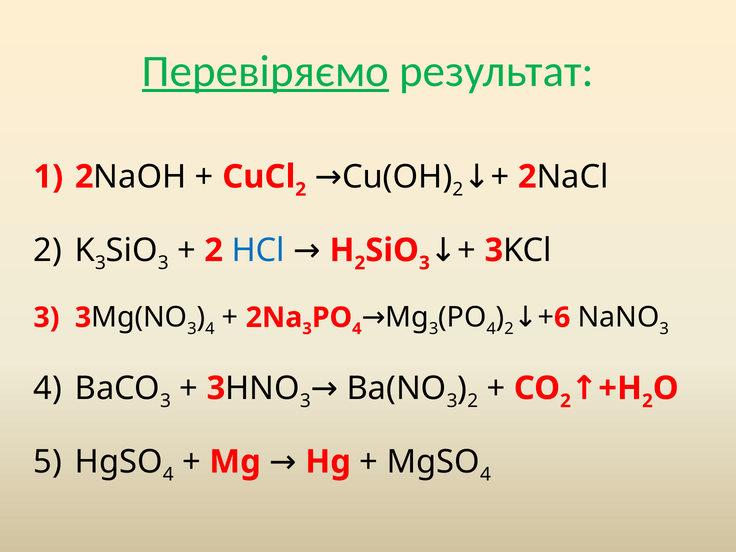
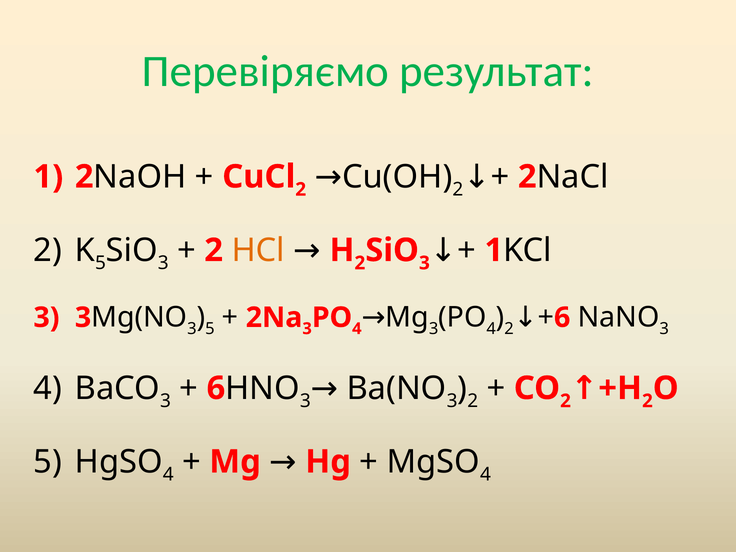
Перевіряємо underline: present -> none
3 at (494, 250): 3 -> 1
3 at (101, 263): 3 -> 5
HCl colour: blue -> orange
4 at (210, 329): 4 -> 5
3 at (216, 388): 3 -> 6
